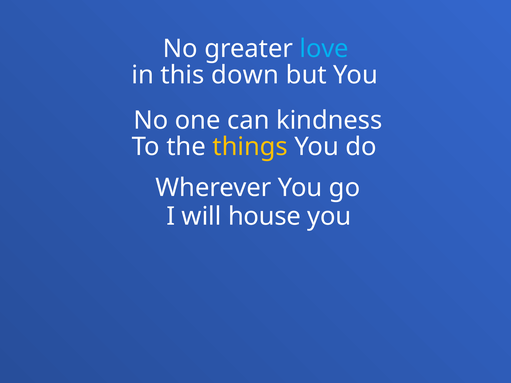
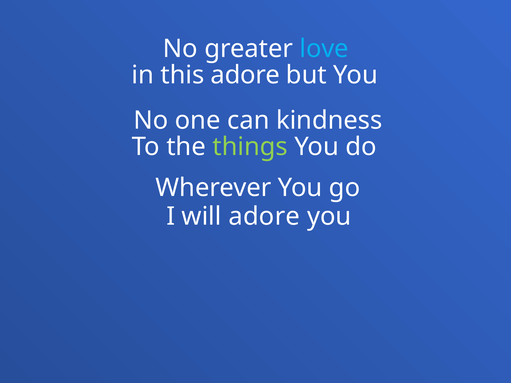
this down: down -> adore
things colour: yellow -> light green
will house: house -> adore
